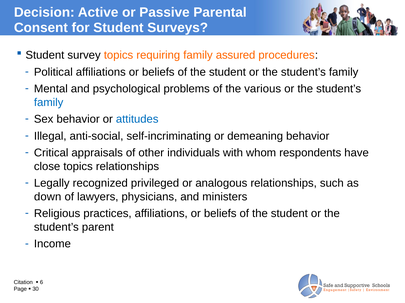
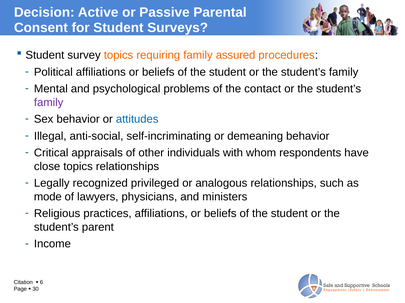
various: various -> contact
family at (49, 103) colour: blue -> purple
down: down -> mode
